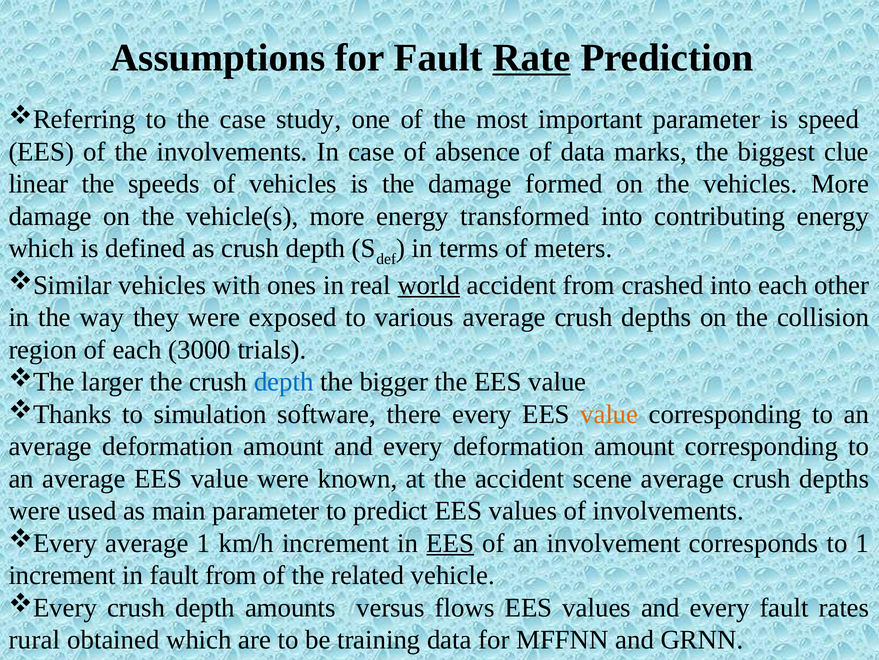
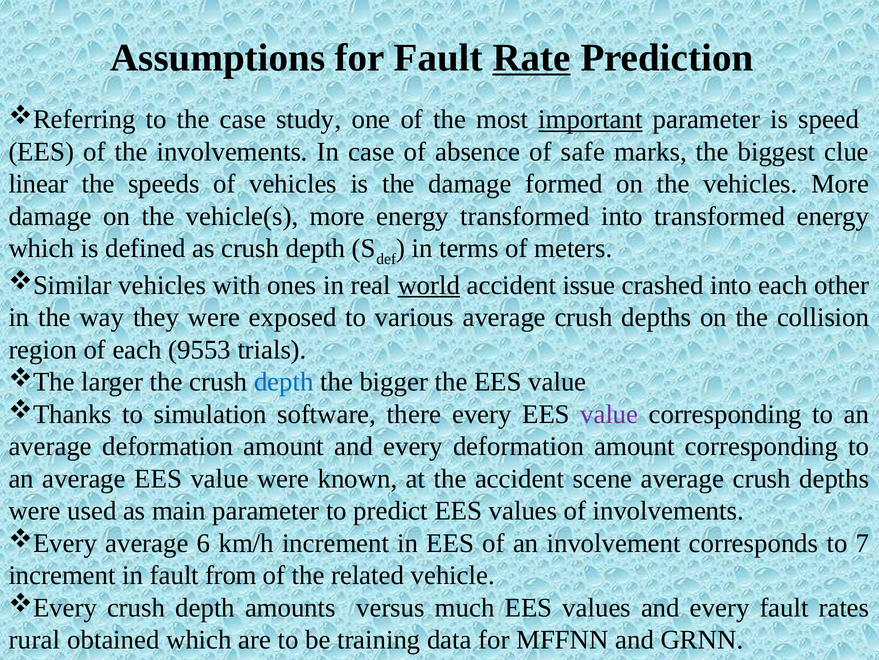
important underline: none -> present
of data: data -> safe
into contributing: contributing -> transformed
accident from: from -> issue
3000: 3000 -> 9553
value at (609, 414) colour: orange -> purple
average 1: 1 -> 6
EES at (450, 543) underline: present -> none
to 1: 1 -> 7
flows: flows -> much
